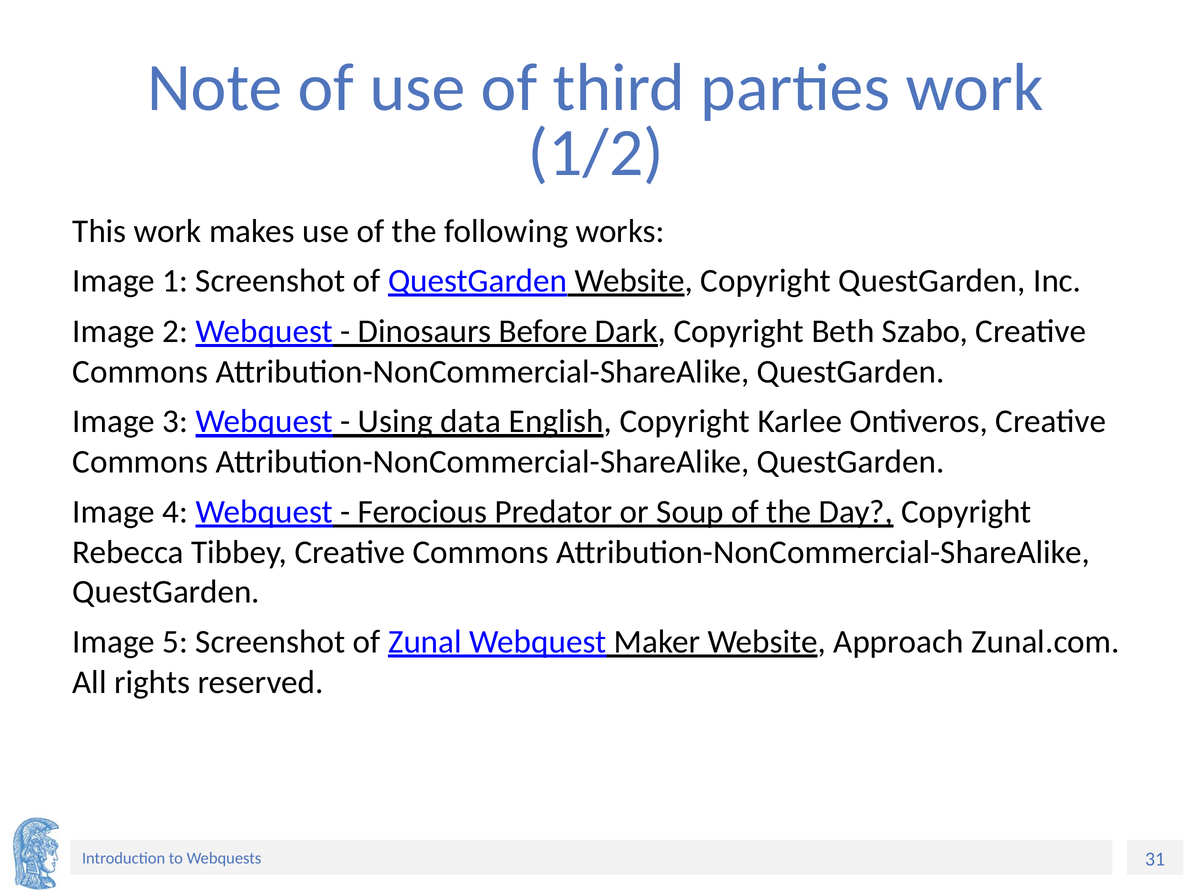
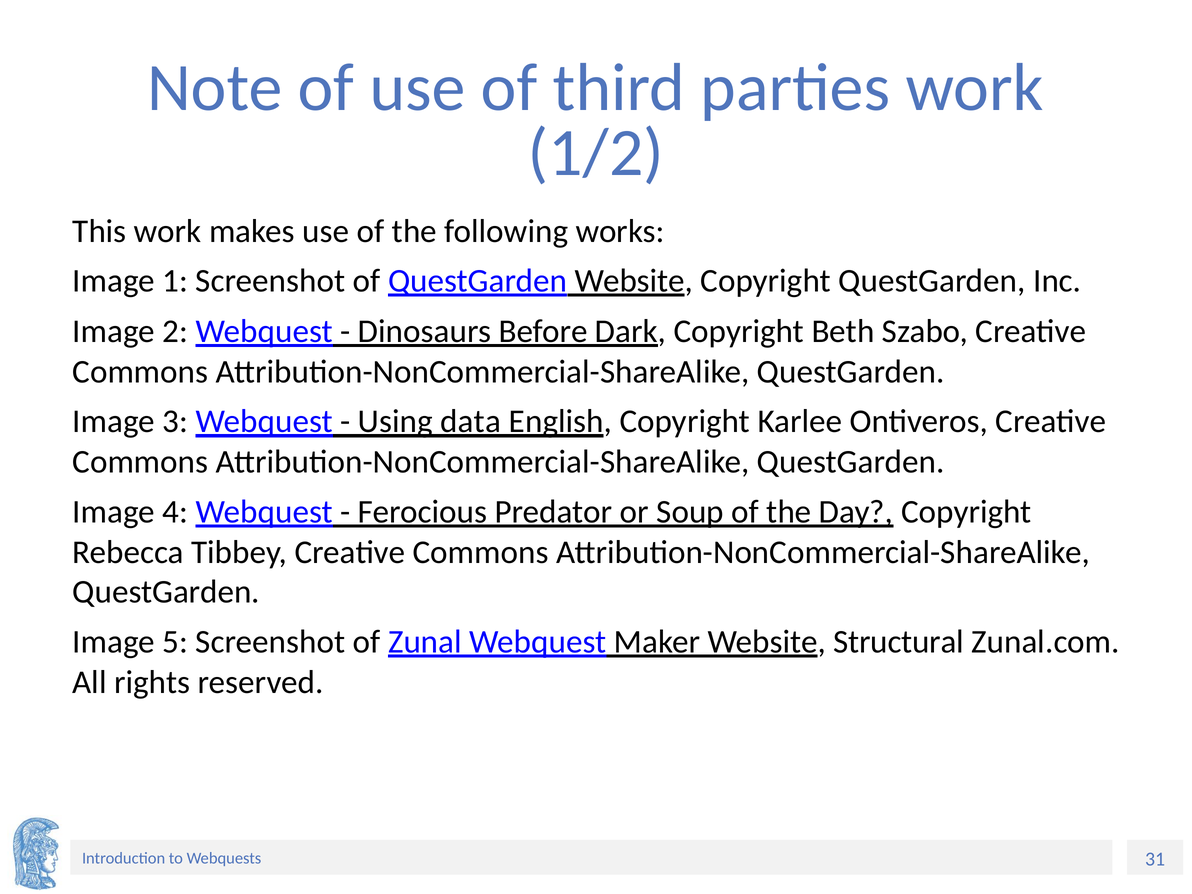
Approach: Approach -> Structural
